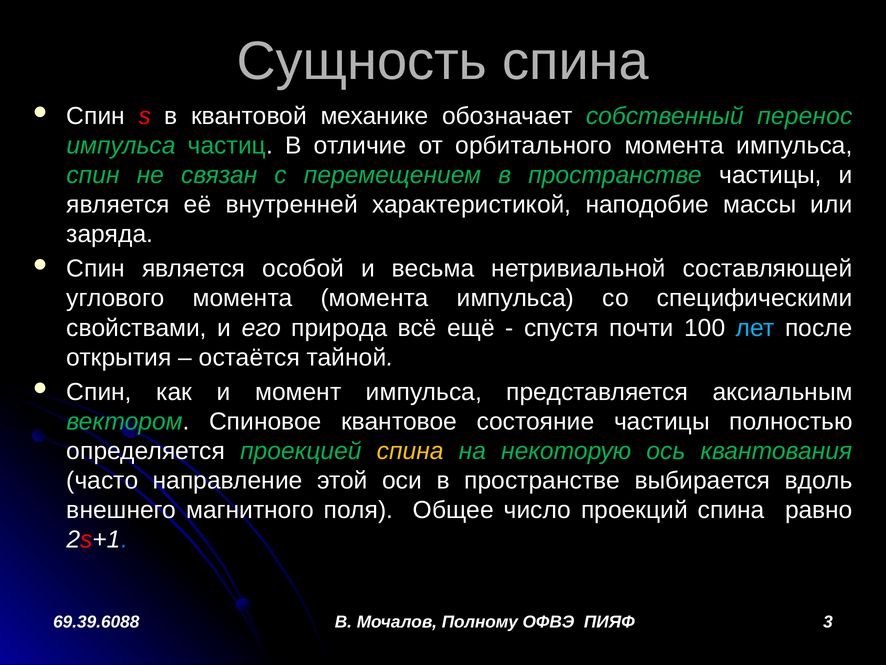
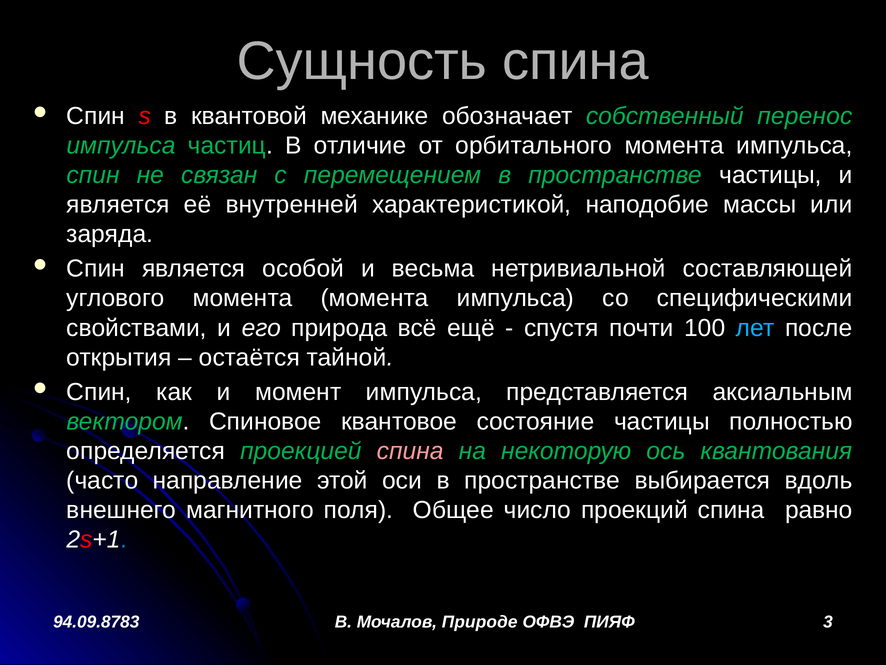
спина at (410, 451) colour: yellow -> pink
69.39.6088: 69.39.6088 -> 94.09.8783
Полному: Полному -> Природе
